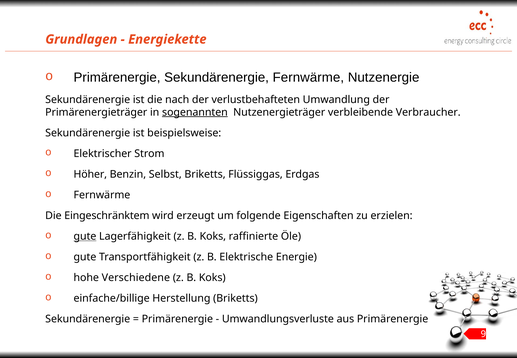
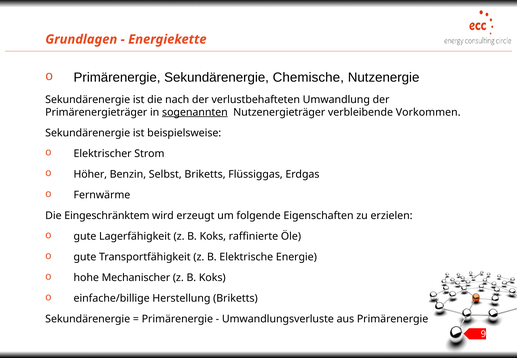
Sekundärenergie Fernwärme: Fernwärme -> Chemische
Verbraucher: Verbraucher -> Vorkommen
gute at (85, 236) underline: present -> none
Verschiedene: Verschiedene -> Mechanischer
